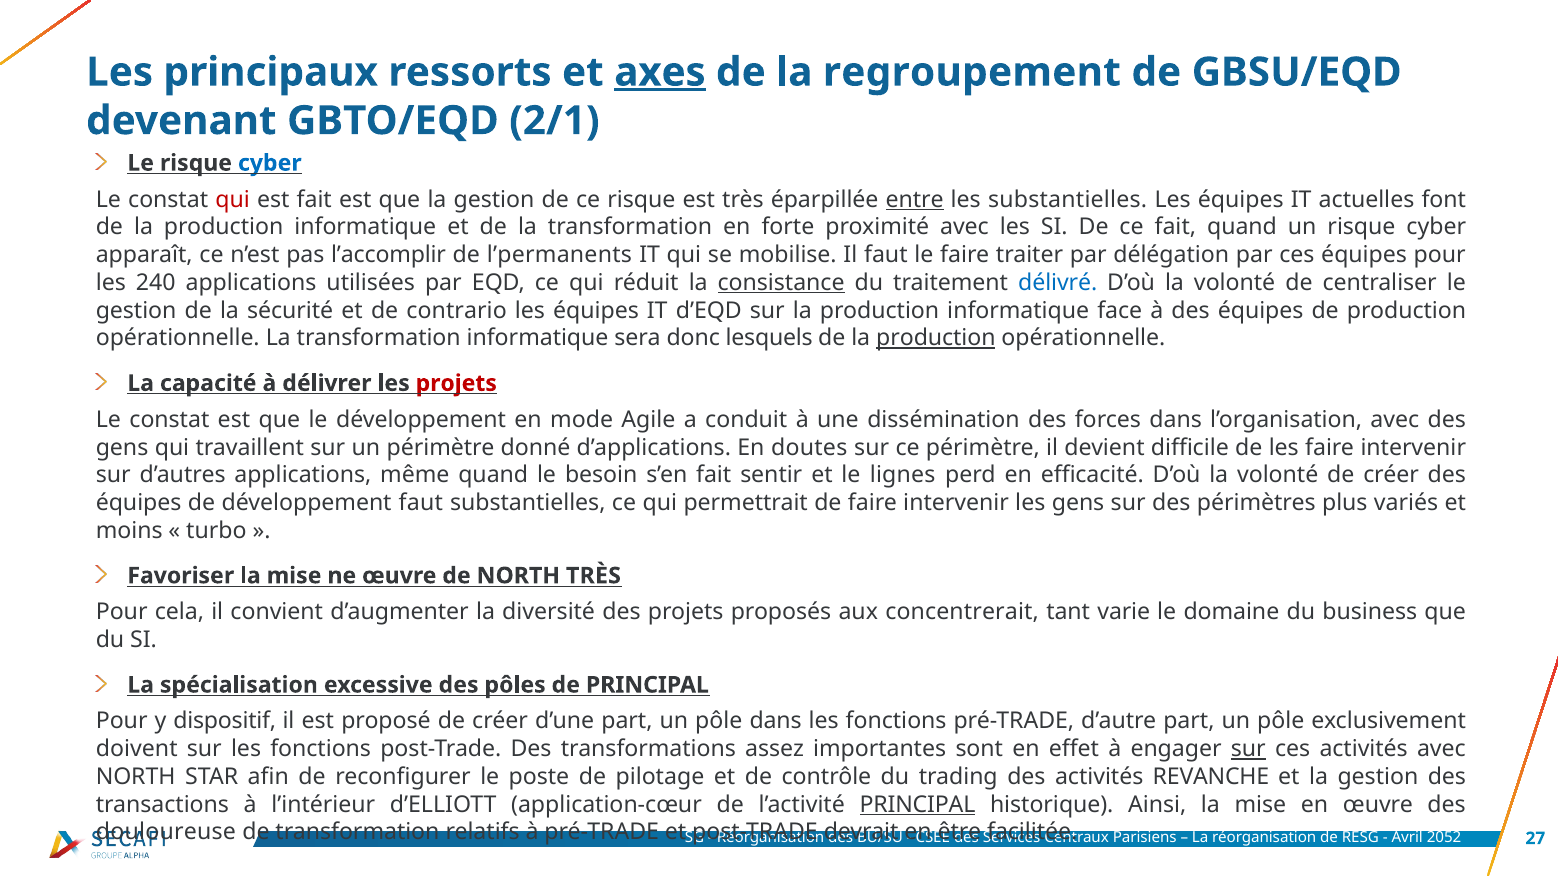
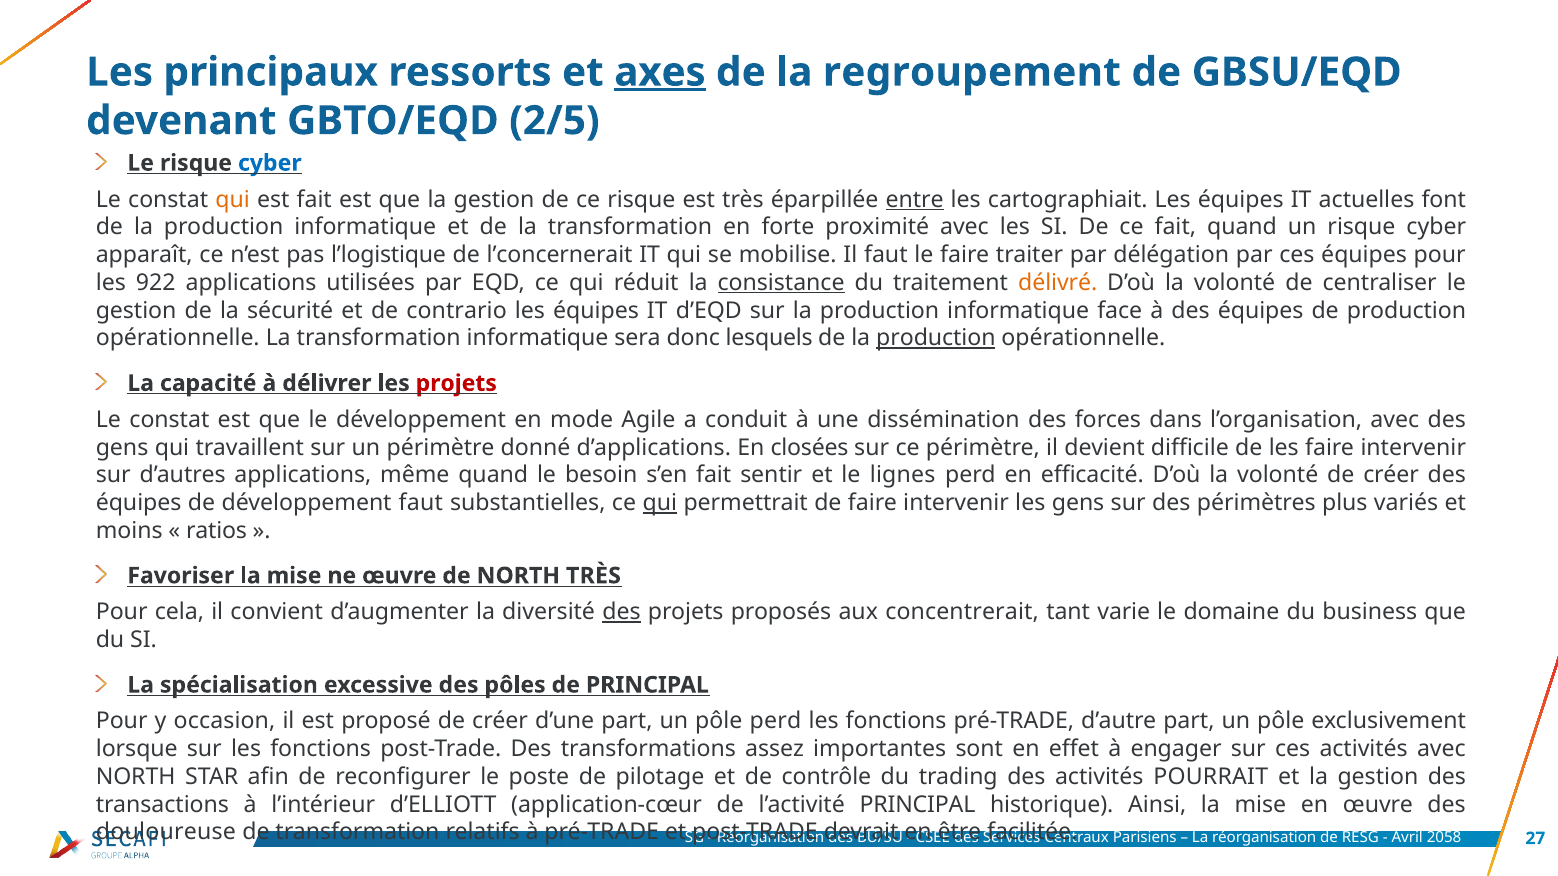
2/1: 2/1 -> 2/5
qui at (233, 200) colour: red -> orange
les substantielles: substantielles -> cartographiait
l’accomplir: l’accomplir -> l’logistique
l’permanents: l’permanents -> l’concernerait
240: 240 -> 922
délivré colour: blue -> orange
doutes: doutes -> closées
qui at (660, 503) underline: none -> present
turbo: turbo -> ratios
des at (622, 612) underline: none -> present
dispositif: dispositif -> occasion
pôle dans: dans -> perd
doivent: doivent -> lorsque
sur at (1248, 749) underline: present -> none
REVANCHE: REVANCHE -> POURRAIT
PRINCIPAL at (917, 805) underline: present -> none
2052: 2052 -> 2058
